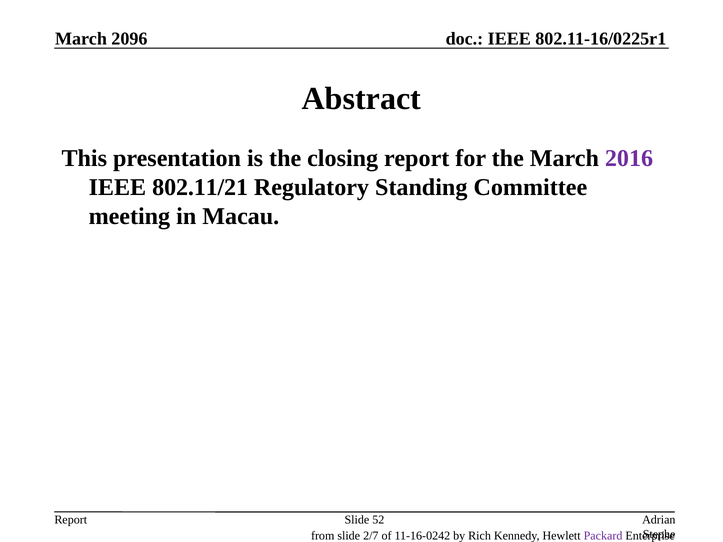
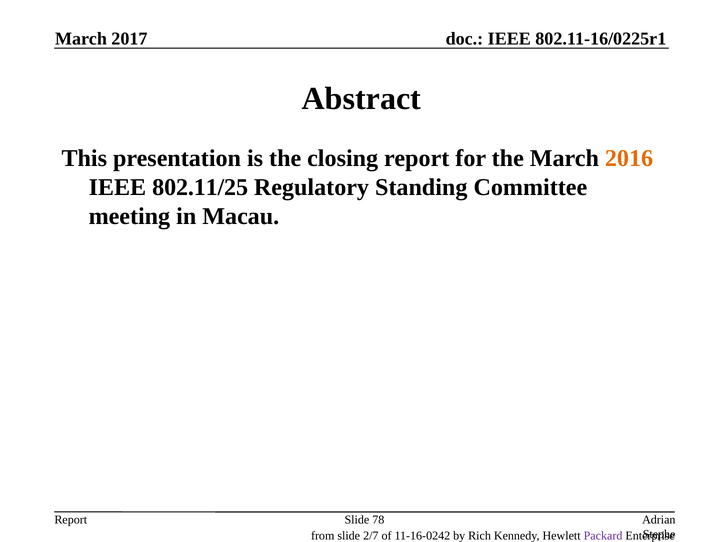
2096: 2096 -> 2017
2016 colour: purple -> orange
802.11/21: 802.11/21 -> 802.11/25
52: 52 -> 78
